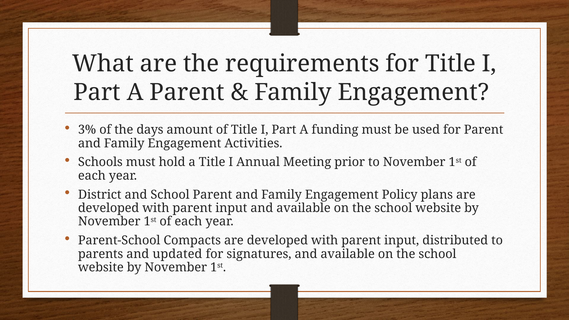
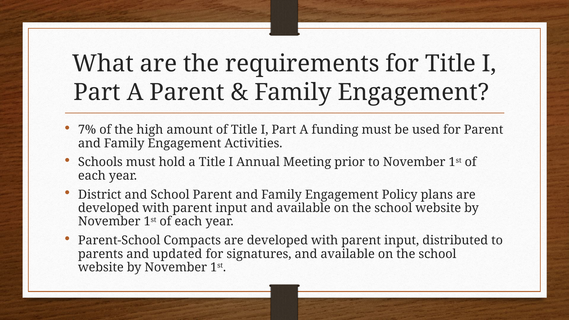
3%: 3% -> 7%
days: days -> high
